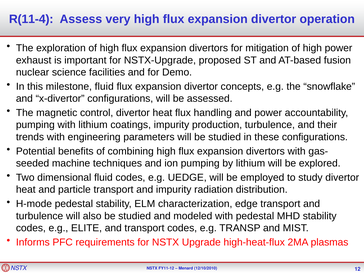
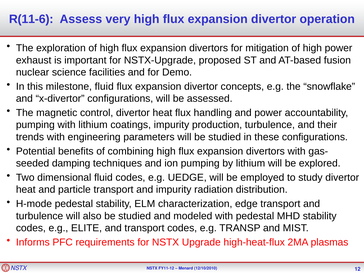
R(11-4: R(11-4 -> R(11-6
machine: machine -> damping
